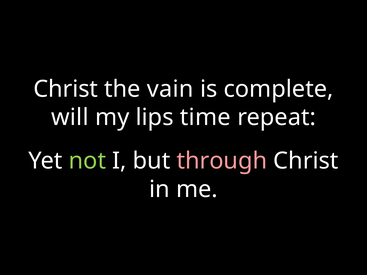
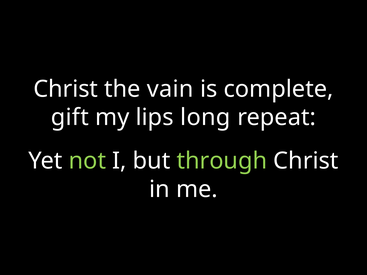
will: will -> gift
time: time -> long
through colour: pink -> light green
